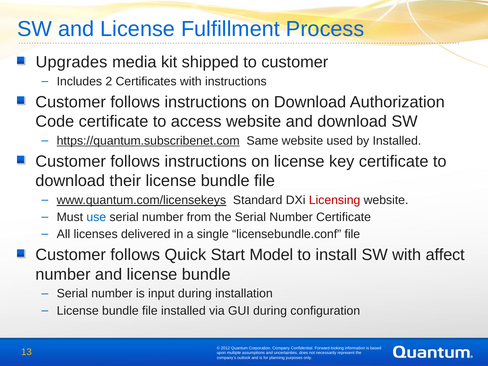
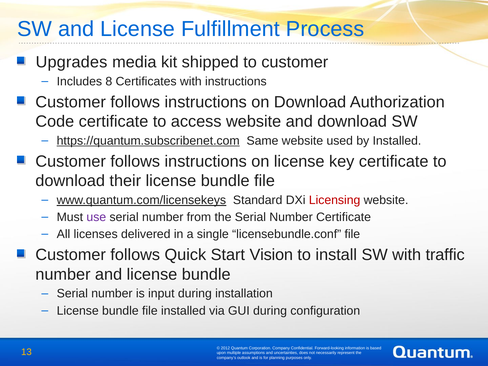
2: 2 -> 8
use colour: blue -> purple
Model: Model -> Vision
affect: affect -> traffic
